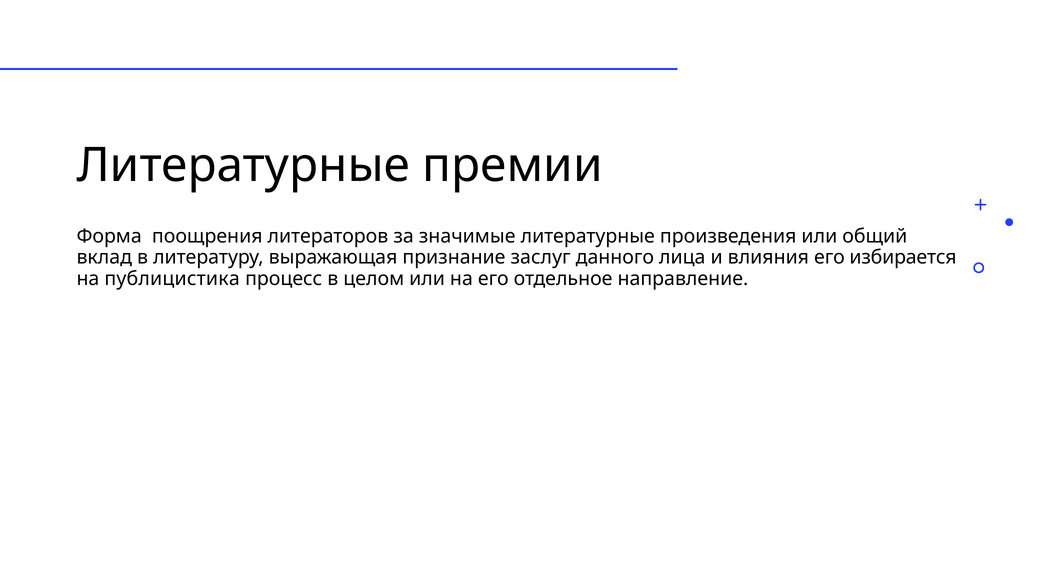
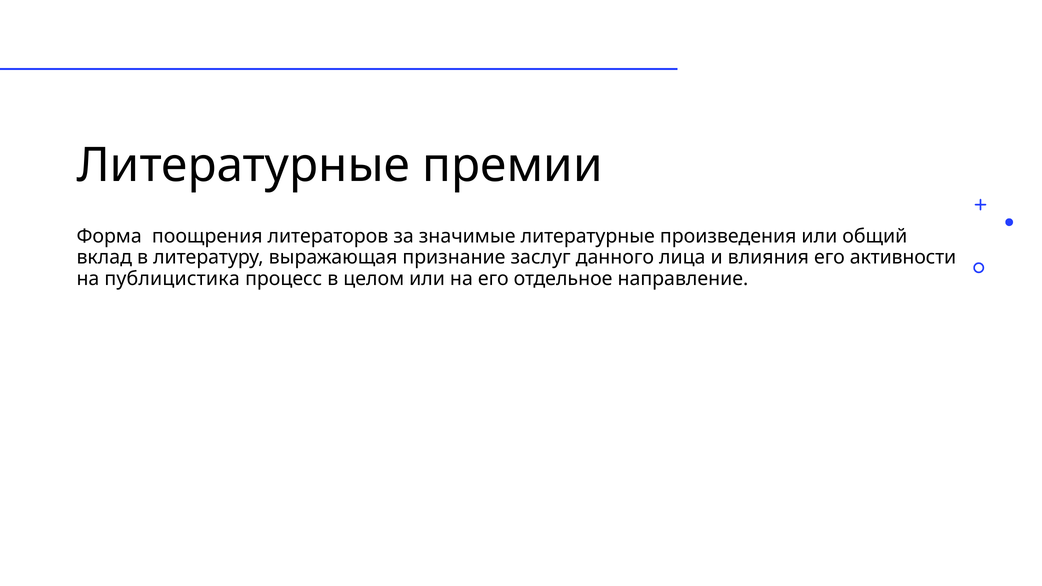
избирается: избирается -> активности
